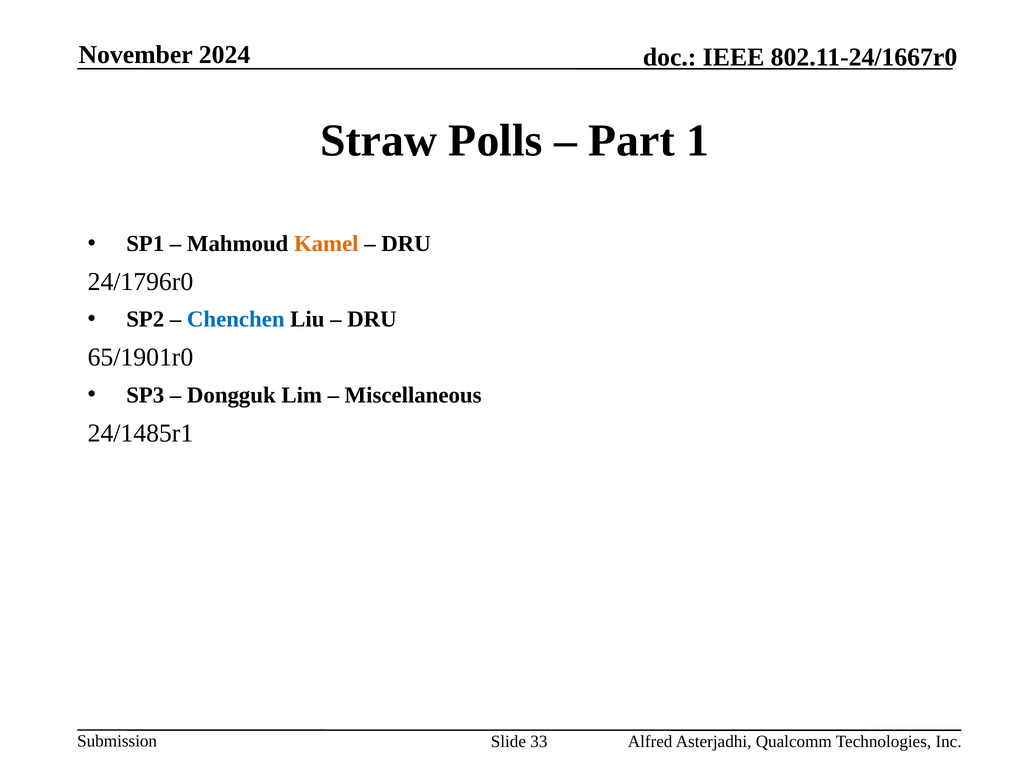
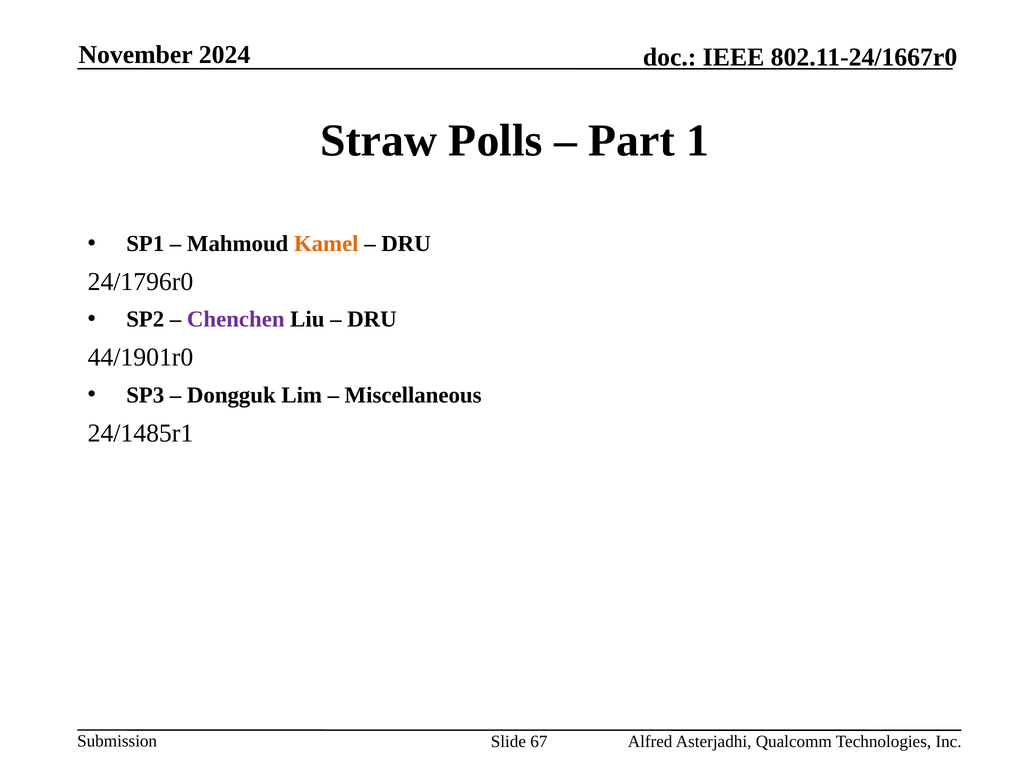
Chenchen colour: blue -> purple
65/1901r0: 65/1901r0 -> 44/1901r0
33: 33 -> 67
